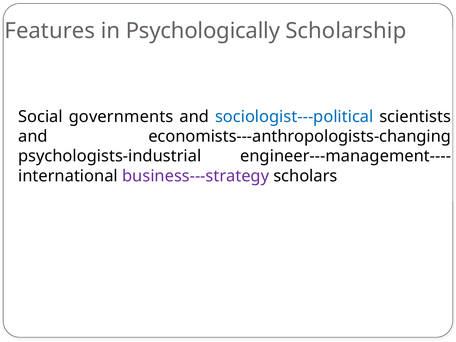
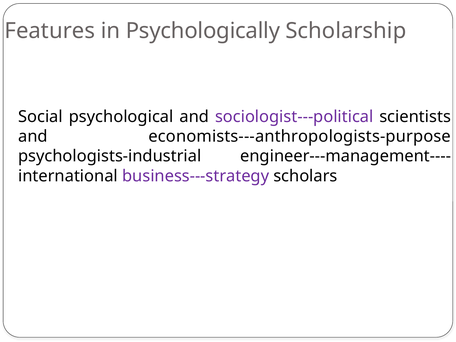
governments: governments -> psychological
sociologist---political colour: blue -> purple
economists---anthropologists-changing: economists---anthropologists-changing -> economists---anthropologists-purpose
